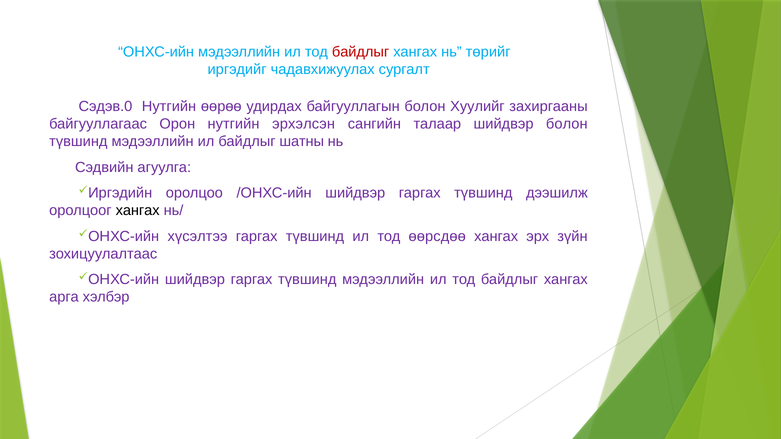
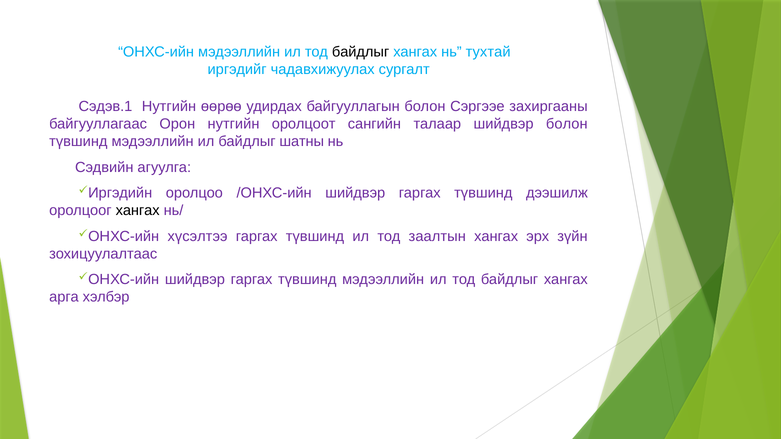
байдлыг at (361, 52) colour: red -> black
төрийг: төрийг -> тухтай
Сэдэв.0: Сэдэв.0 -> Сэдэв.1
Хуулийг: Хуулийг -> Сэргээе
эрхэлсэн: эрхэлсэн -> оролцоот
өөрсдөө: өөрсдөө -> заалтын
